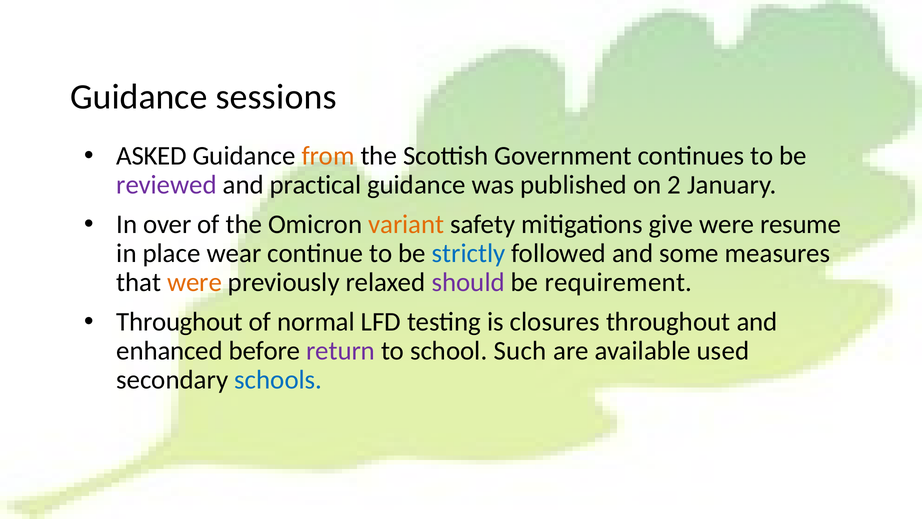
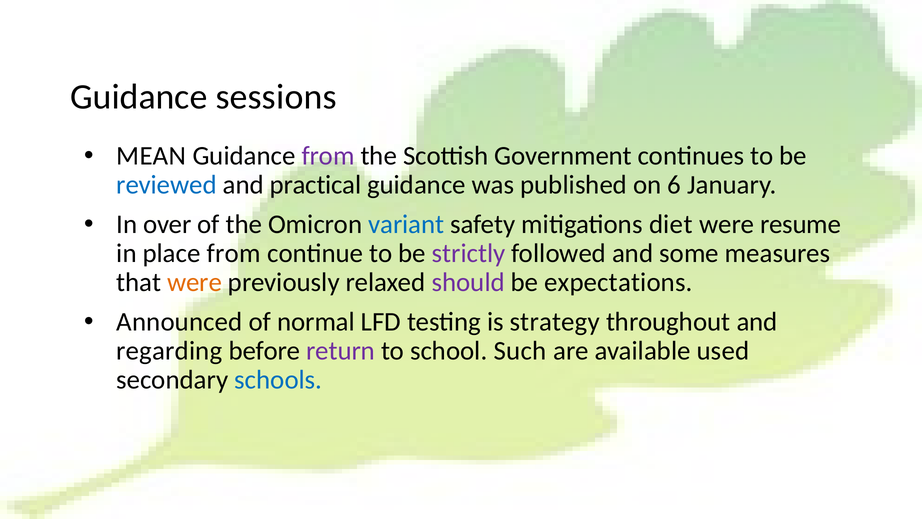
ASKED: ASKED -> MEAN
from at (328, 156) colour: orange -> purple
reviewed colour: purple -> blue
2: 2 -> 6
variant colour: orange -> blue
give: give -> diet
place wear: wear -> from
strictly colour: blue -> purple
requirement: requirement -> expectations
Throughout at (180, 322): Throughout -> Announced
closures: closures -> strategy
enhanced: enhanced -> regarding
